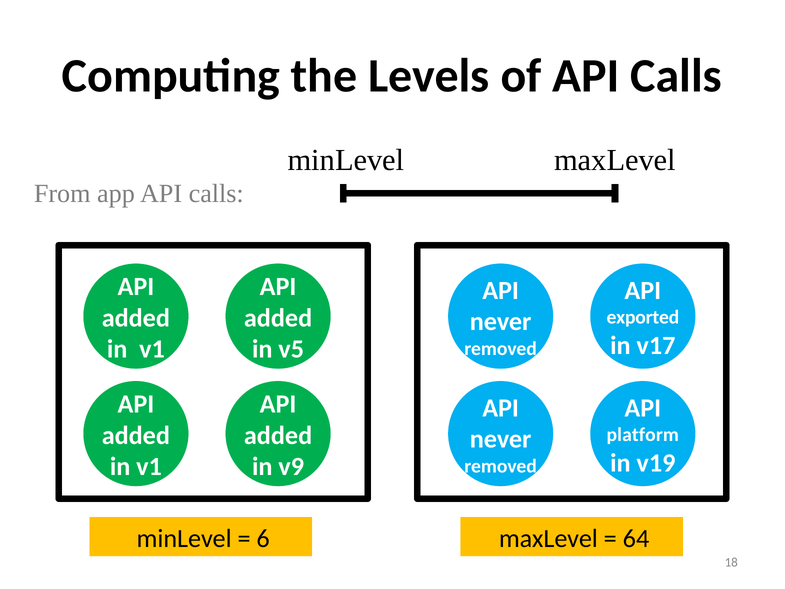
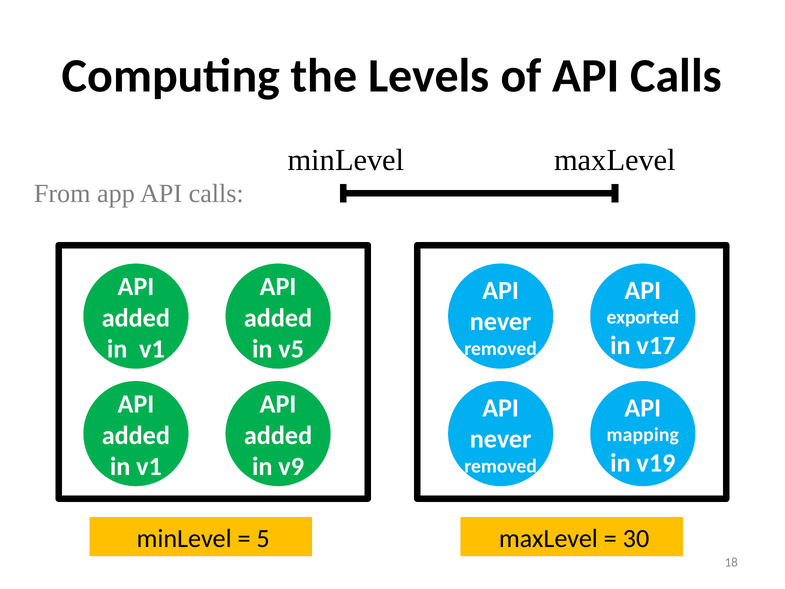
platform: platform -> mapping
6: 6 -> 5
64: 64 -> 30
